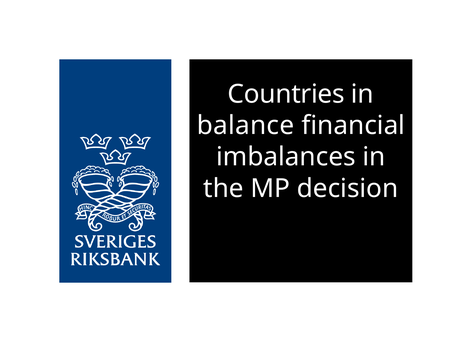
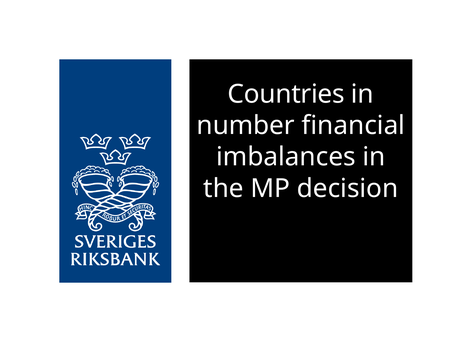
balance: balance -> number
